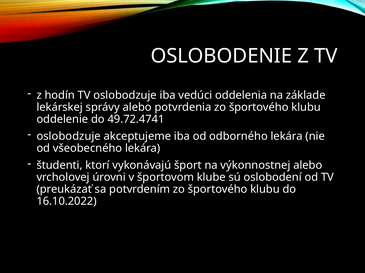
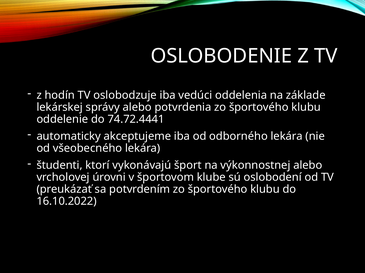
49.72.4741: 49.72.4741 -> 74.72.4441
oslobodzuje at (69, 137): oslobodzuje -> automaticky
